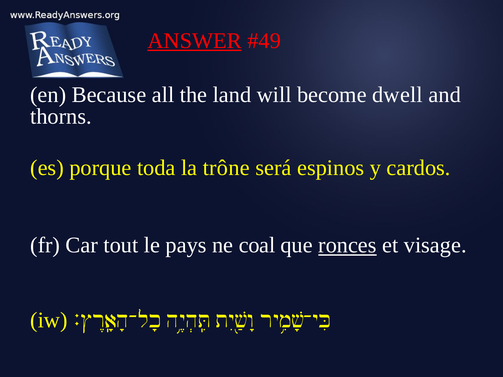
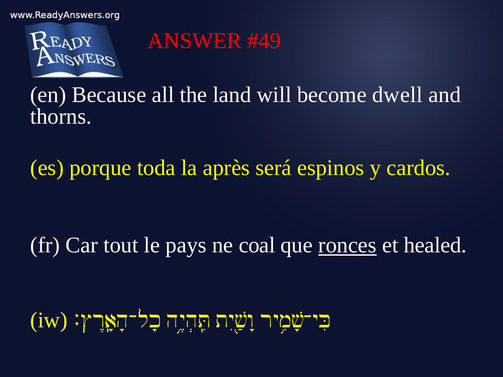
ANSWER underline: present -> none
trône: trône -> après
visage: visage -> healed
